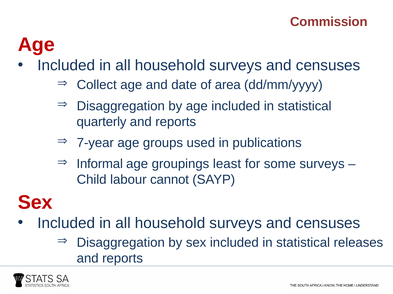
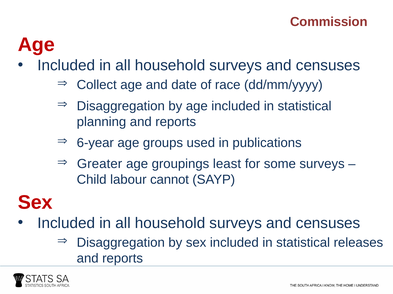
area: area -> race
quarterly: quarterly -> planning
7-year: 7-year -> 6-year
Informal: Informal -> Greater
